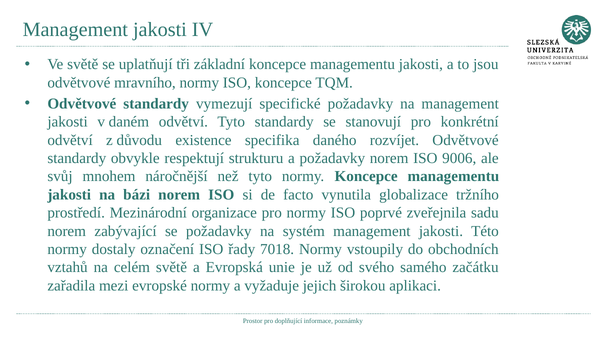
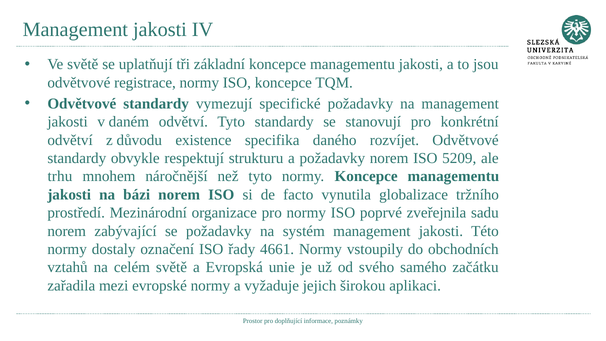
mravního: mravního -> registrace
9006: 9006 -> 5209
svůj: svůj -> trhu
7018: 7018 -> 4661
